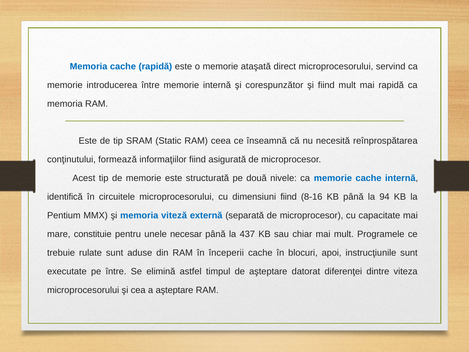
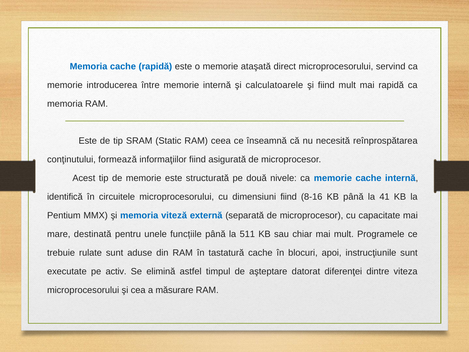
corespunzător: corespunzător -> calculatoarele
94: 94 -> 41
constituie: constituie -> destinată
necesar: necesar -> funcțiile
437: 437 -> 511
începerii: începerii -> tastatură
pe între: între -> activ
a aşteptare: aşteptare -> măsurare
